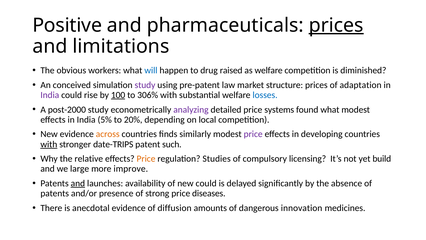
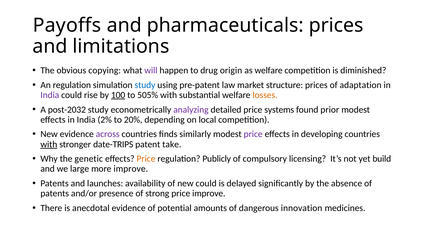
Positive: Positive -> Payoffs
prices at (336, 25) underline: present -> none
workers: workers -> copying
will colour: blue -> purple
raised: raised -> origin
An conceived: conceived -> regulation
study at (145, 85) colour: purple -> blue
306%: 306% -> 505%
losses colour: blue -> orange
post-2000: post-2000 -> post-2032
found what: what -> prior
5%: 5% -> 2%
across colour: orange -> purple
such: such -> take
relative: relative -> genetic
Studies: Studies -> Publicly
and at (78, 183) underline: present -> none
price diseases: diseases -> improve
diffusion: diffusion -> potential
